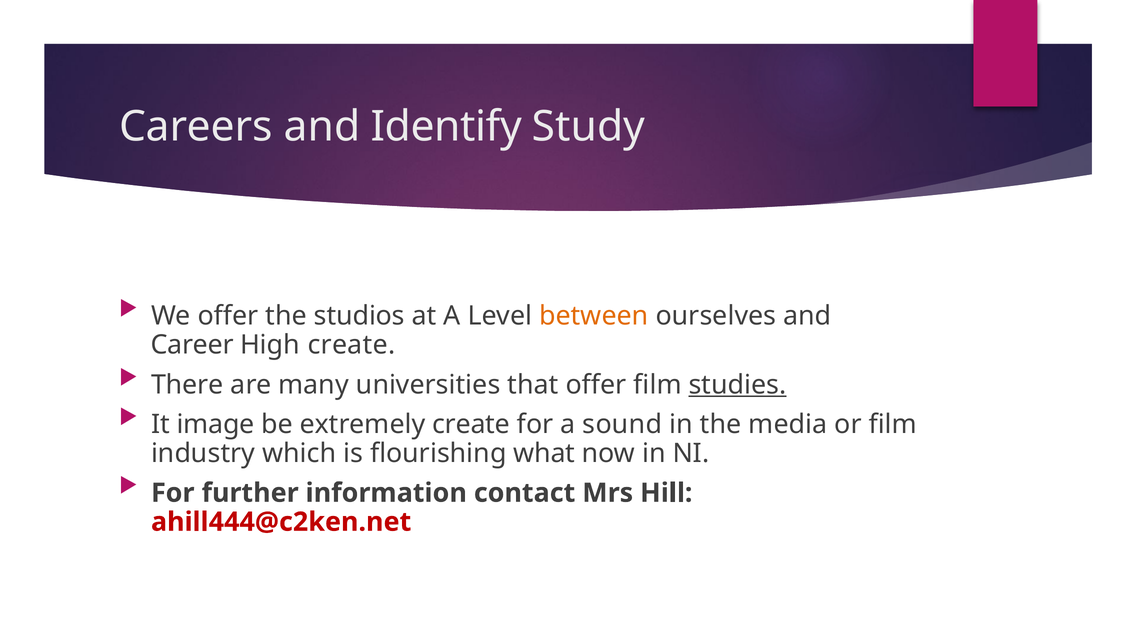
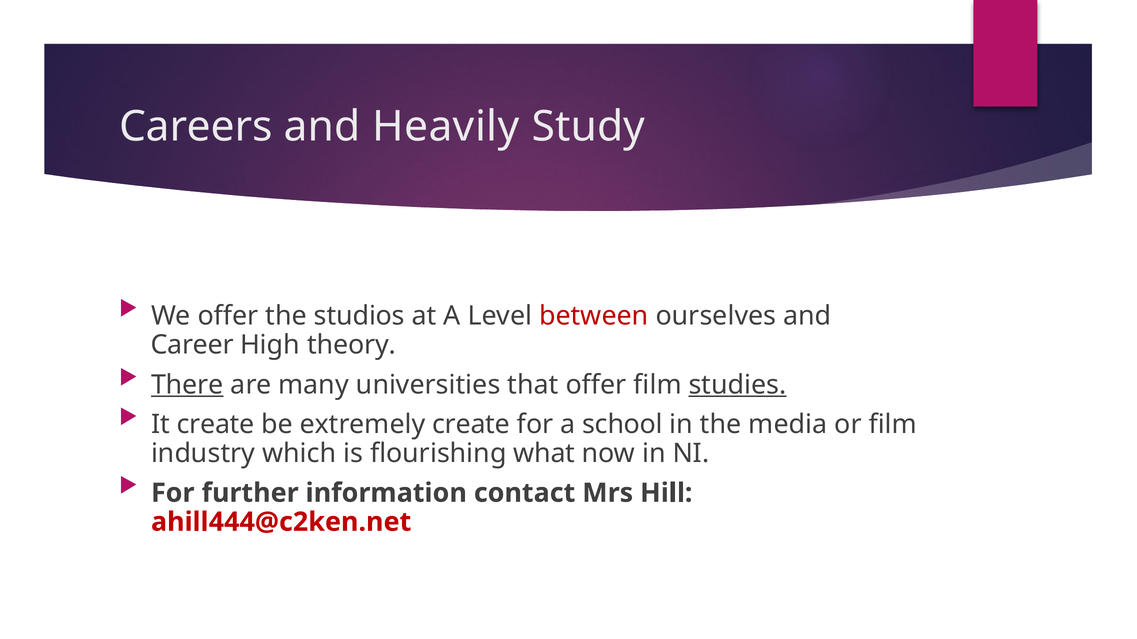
Identify: Identify -> Heavily
between colour: orange -> red
High create: create -> theory
There underline: none -> present
It image: image -> create
sound: sound -> school
